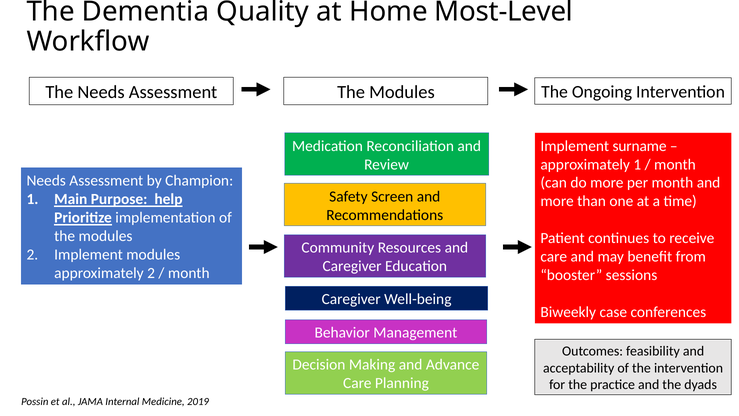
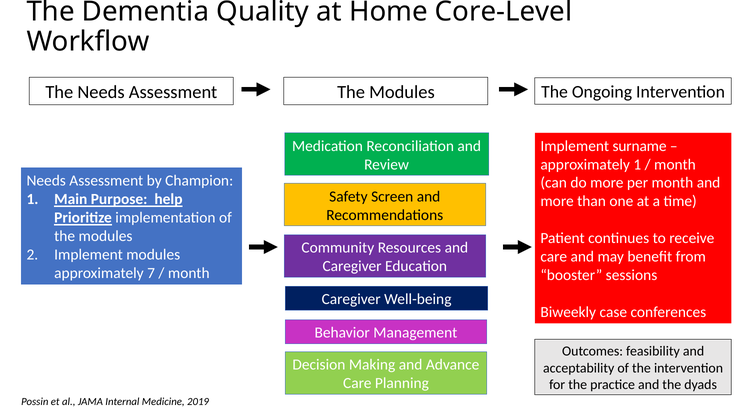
Most-Level: Most-Level -> Core-Level
approximately 2: 2 -> 7
